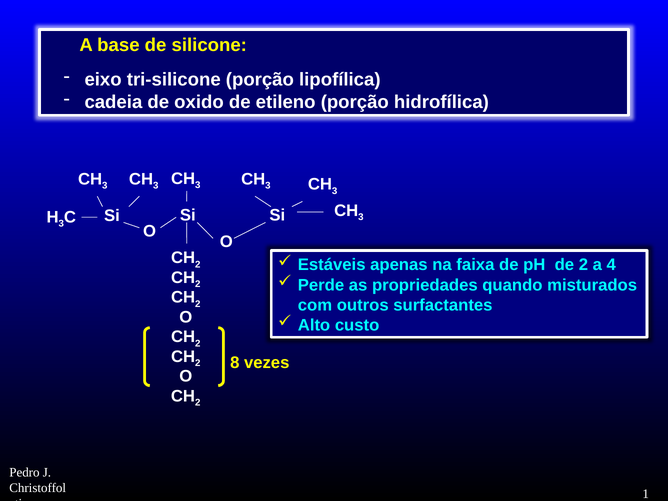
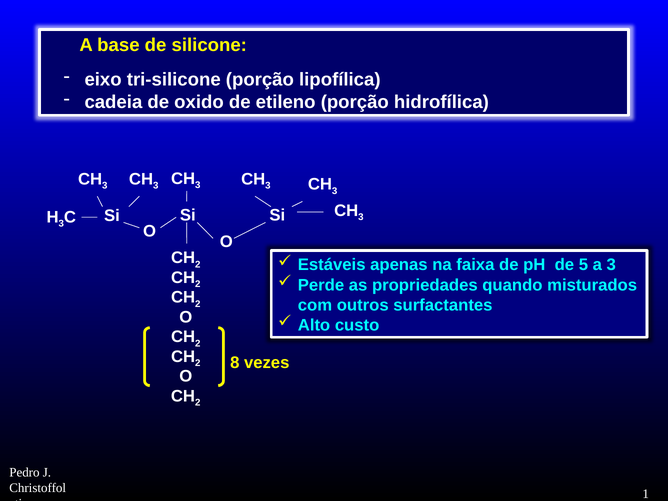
de 2: 2 -> 5
a 4: 4 -> 3
